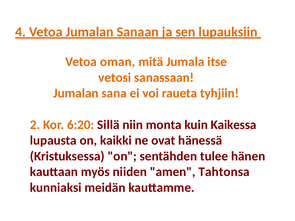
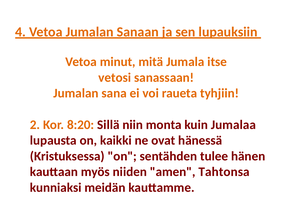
oman: oman -> minut
6:20: 6:20 -> 8:20
Kaikessa: Kaikessa -> Jumalaa
